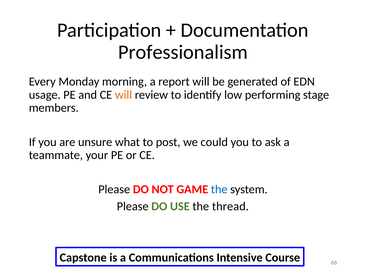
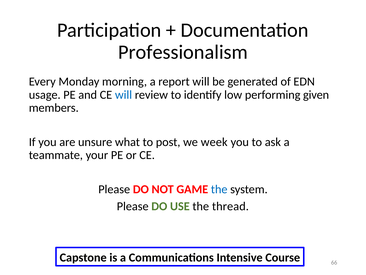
will at (124, 95) colour: orange -> blue
stage: stage -> given
could: could -> week
